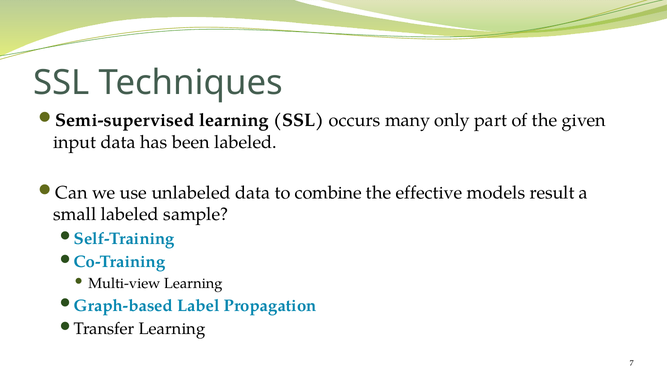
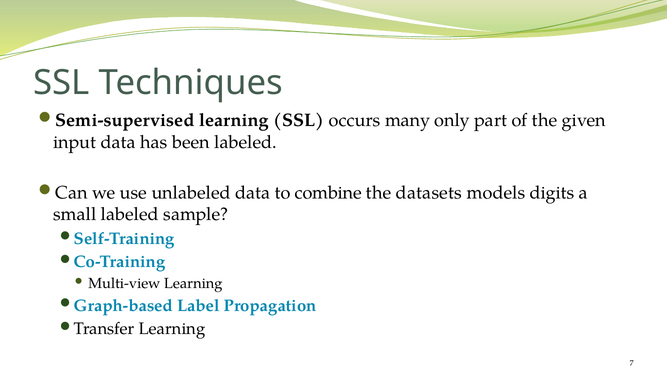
effective: effective -> datasets
result: result -> digits
